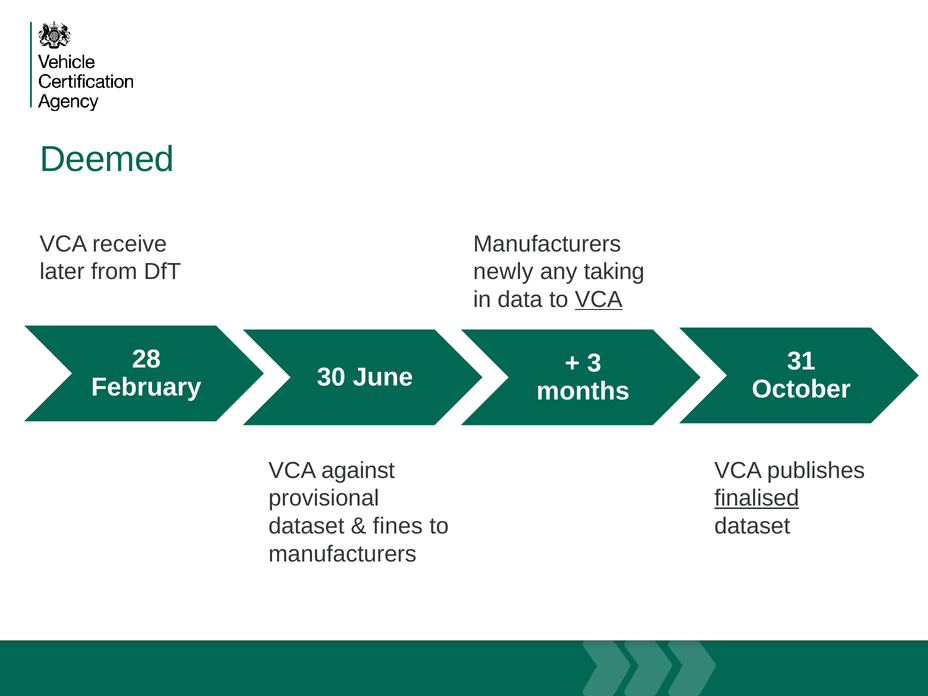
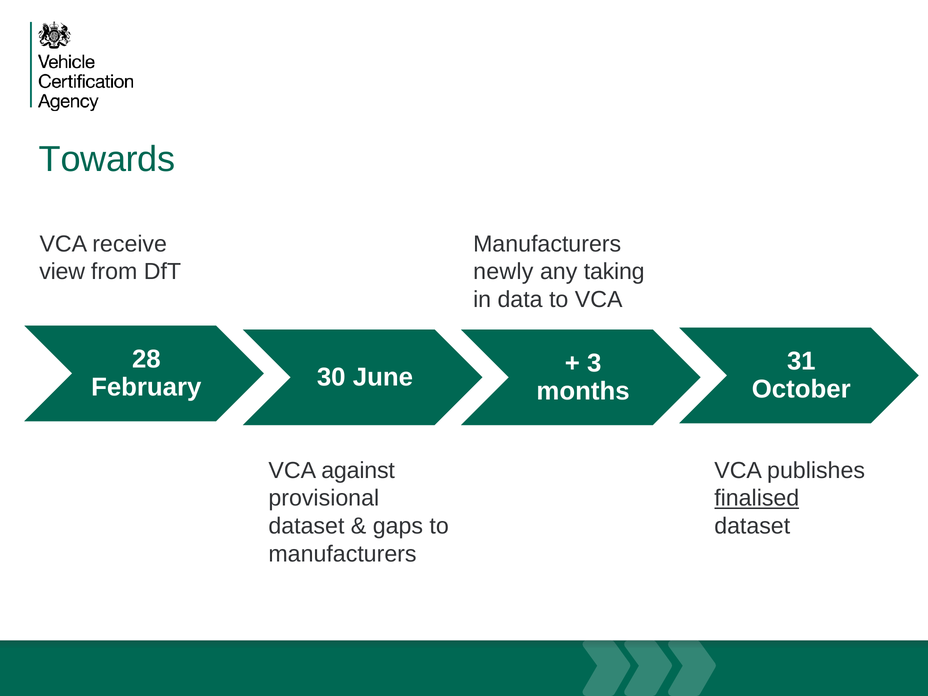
Deemed: Deemed -> Towards
later: later -> view
VCA at (599, 300) underline: present -> none
fines: fines -> gaps
